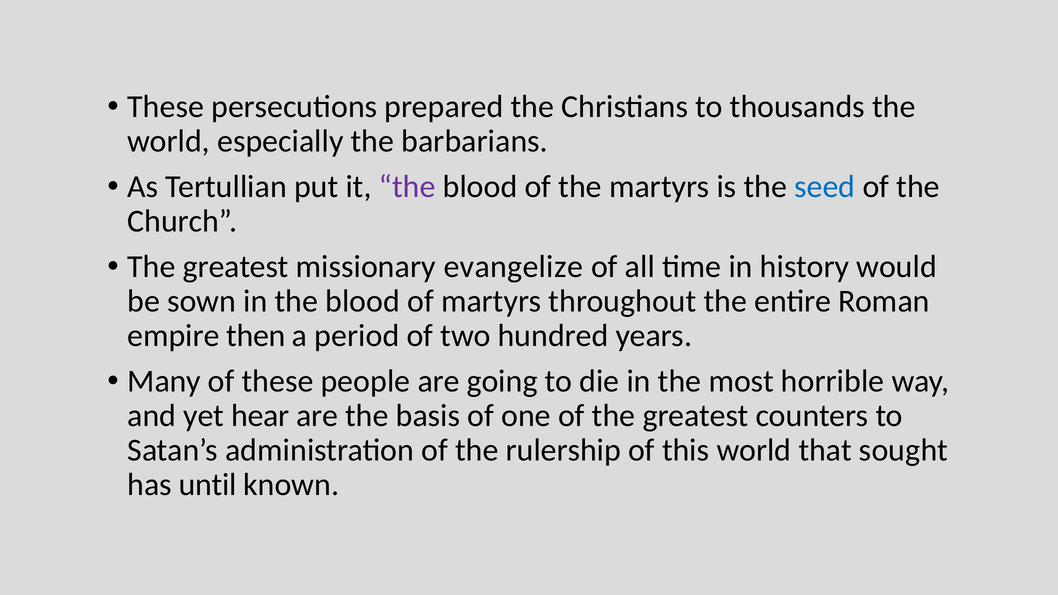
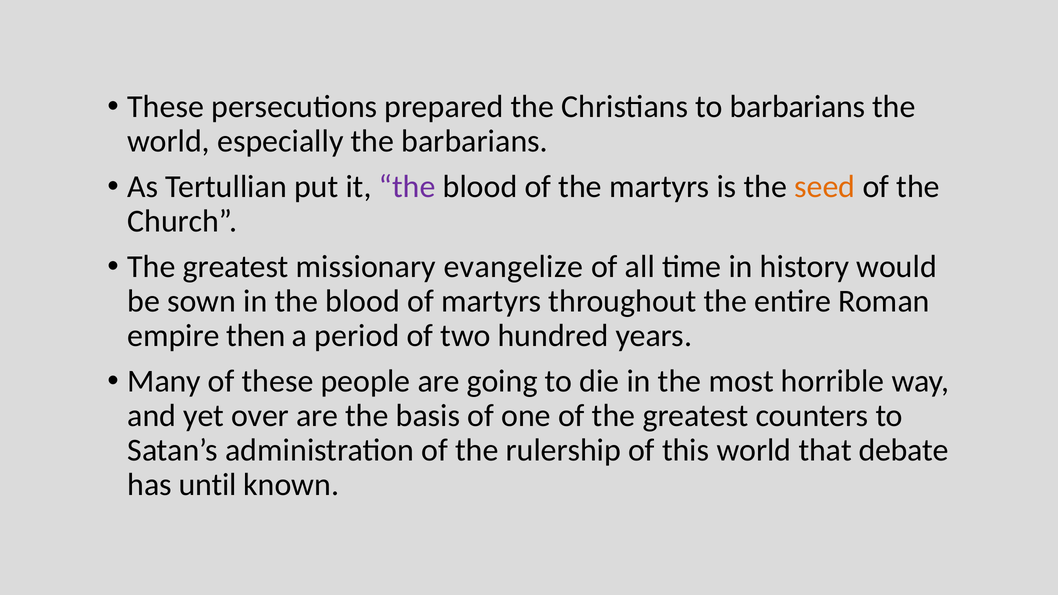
to thousands: thousands -> barbarians
seed colour: blue -> orange
hear: hear -> over
sought: sought -> debate
